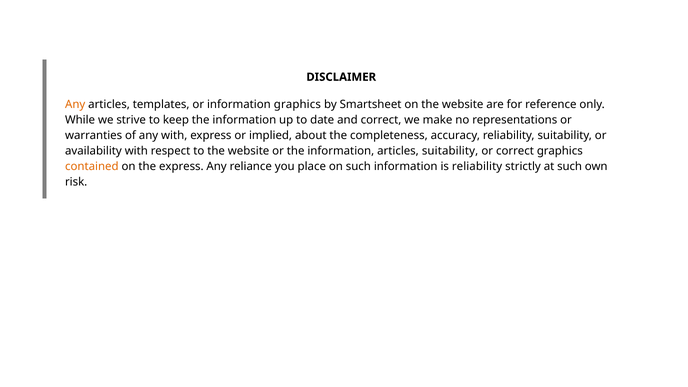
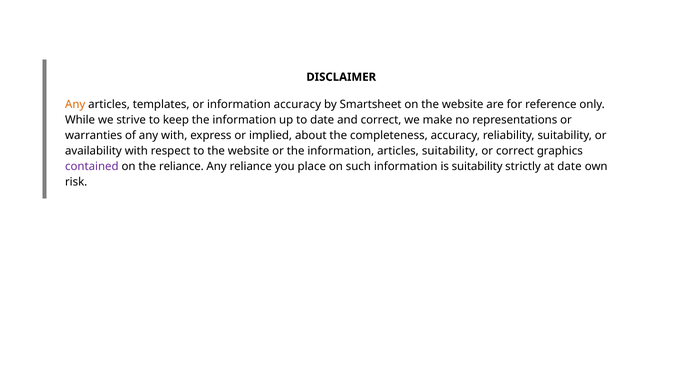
information graphics: graphics -> accuracy
contained colour: orange -> purple
the express: express -> reliance
is reliability: reliability -> suitability
at such: such -> date
